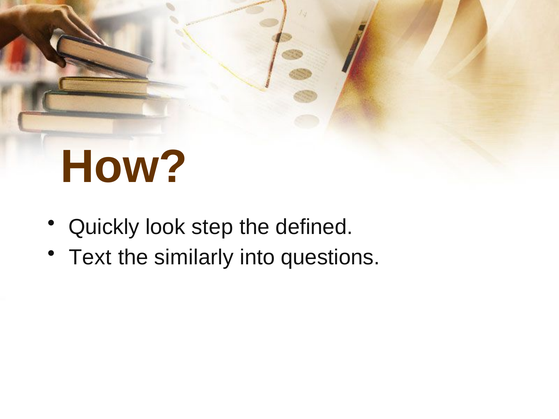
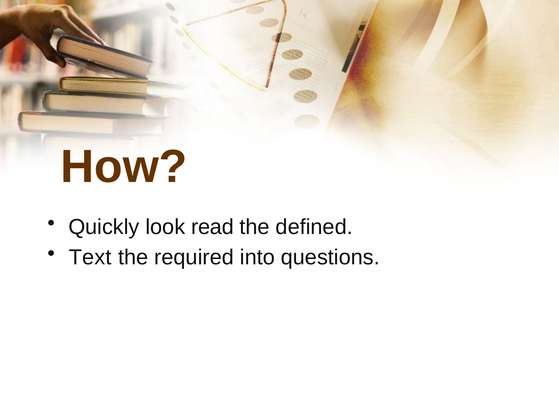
step: step -> read
similarly: similarly -> required
